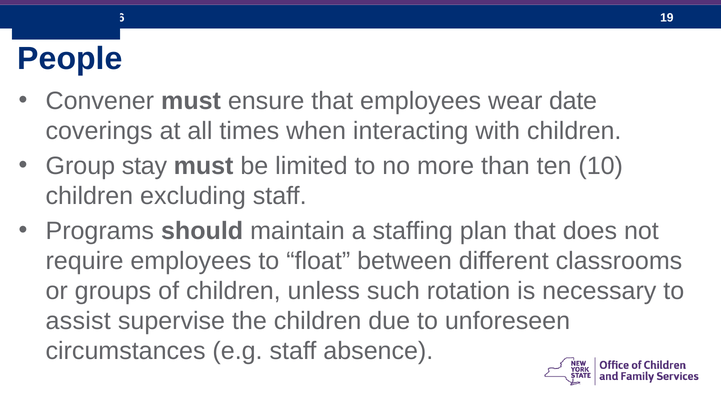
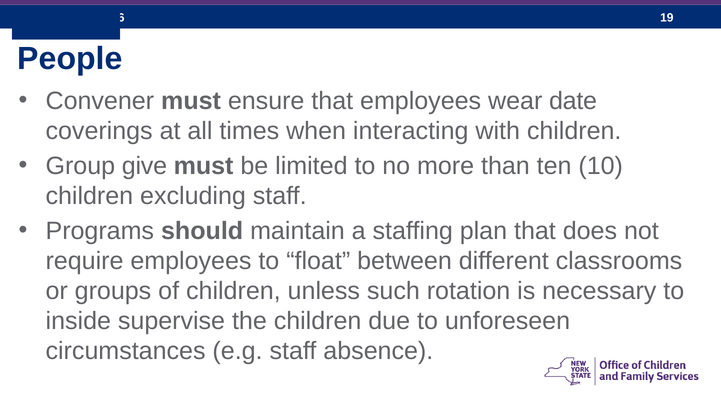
stay: stay -> give
assist: assist -> inside
